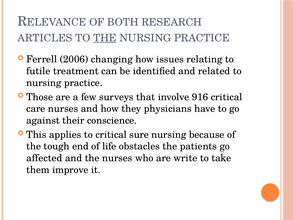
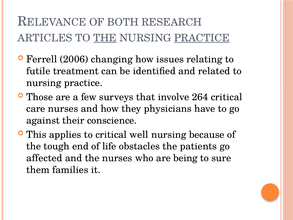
PRACTICE at (202, 38) underline: none -> present
916: 916 -> 264
sure: sure -> well
write: write -> being
take: take -> sure
improve: improve -> families
